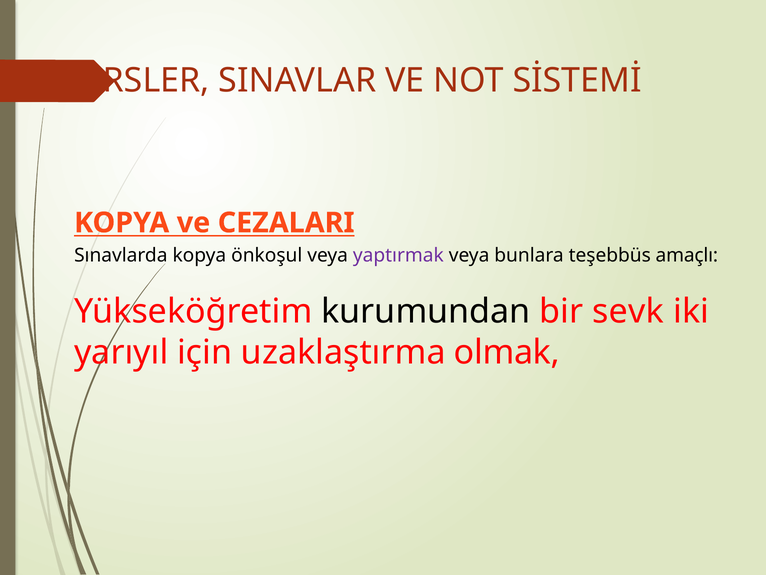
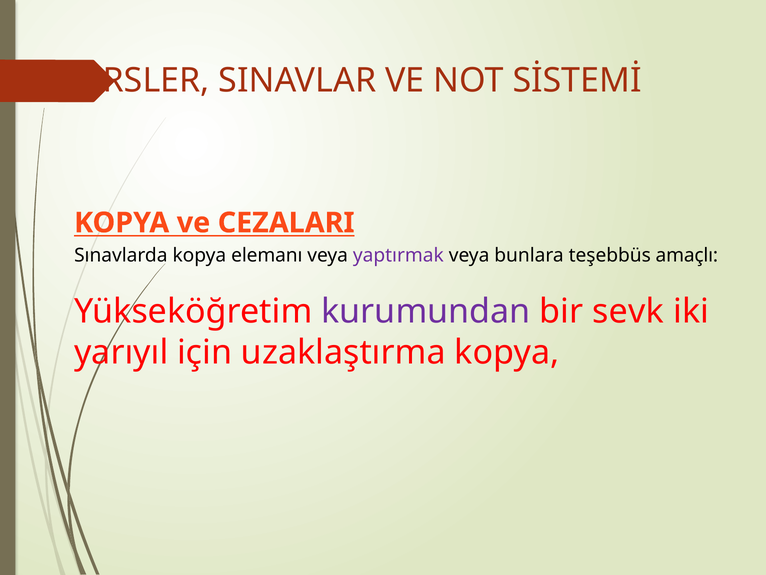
önkoşul: önkoşul -> elemanı
kurumundan colour: black -> purple
uzaklaştırma olmak: olmak -> kopya
